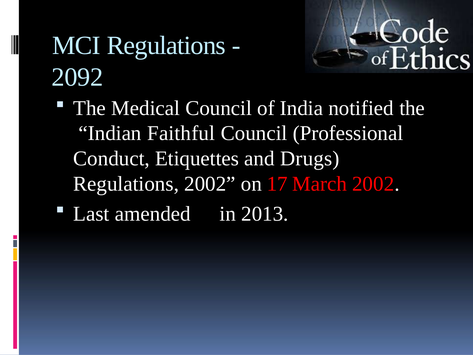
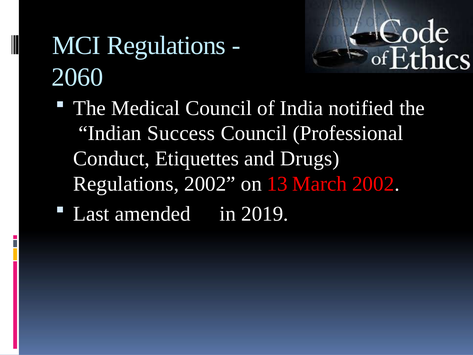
2092: 2092 -> 2060
Faithful: Faithful -> Success
17: 17 -> 13
2013: 2013 -> 2019
